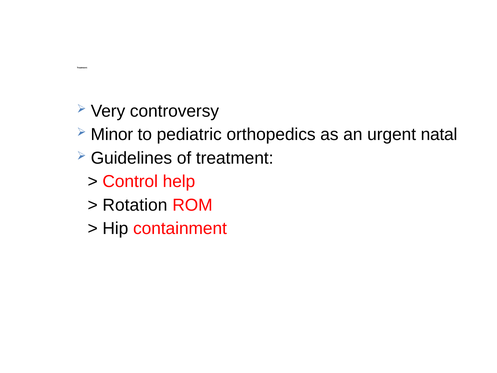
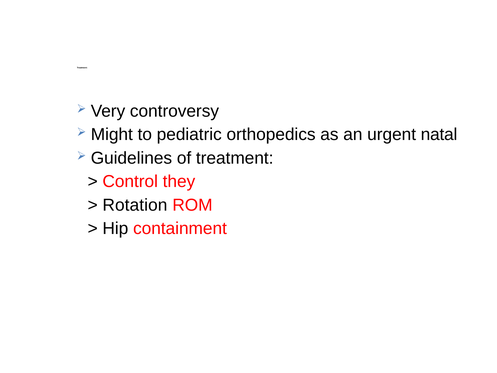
Minor: Minor -> Might
help: help -> they
